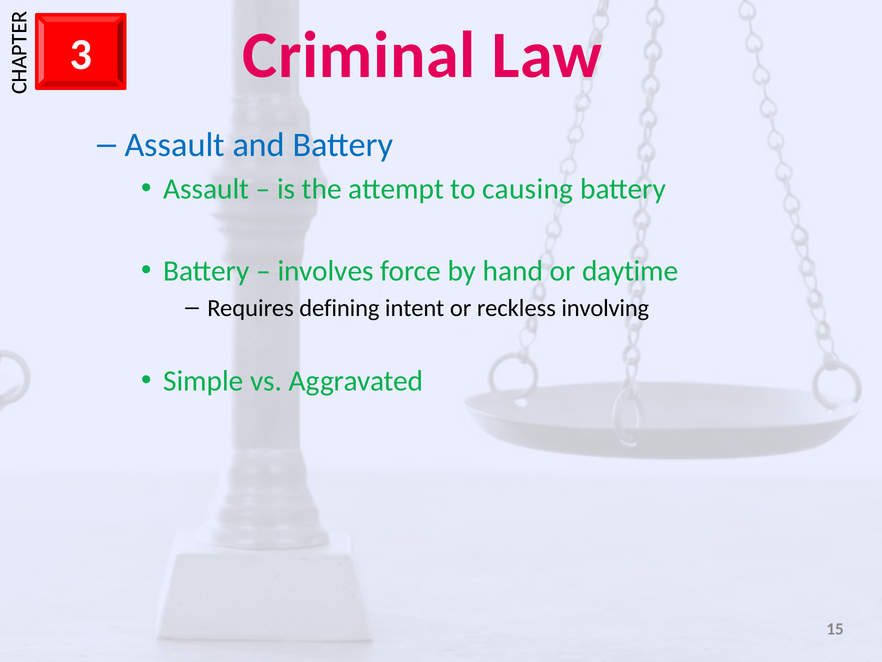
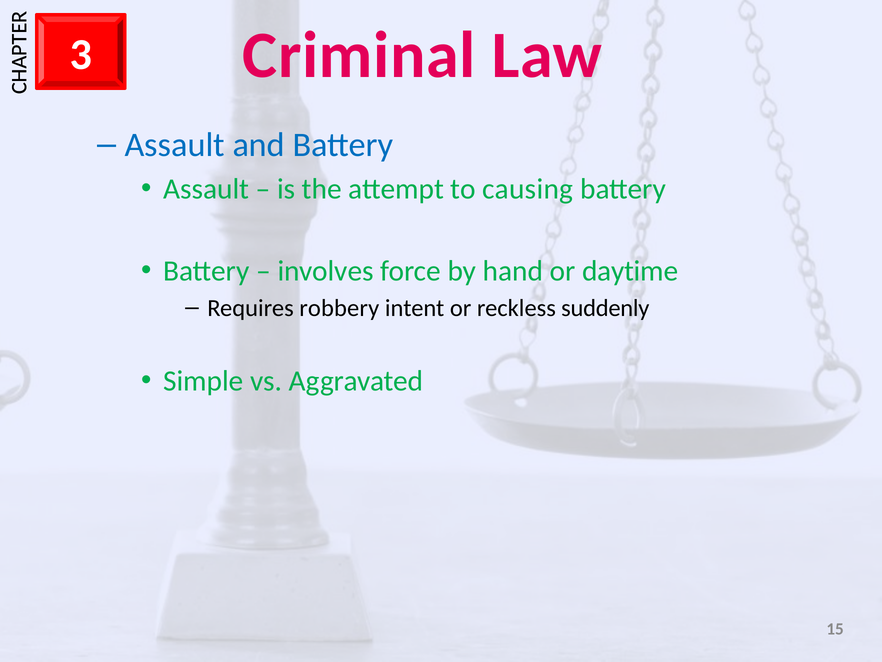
defining: defining -> robbery
involving: involving -> suddenly
